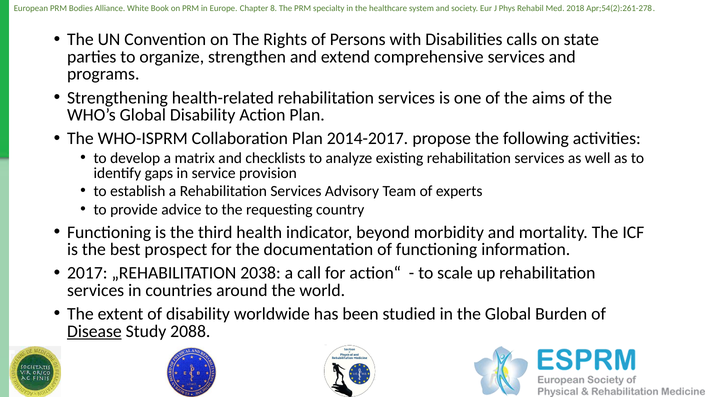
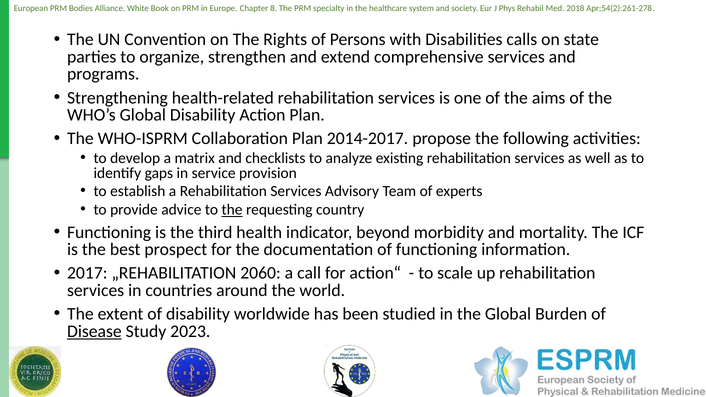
the at (232, 210) underline: none -> present
2038: 2038 -> 2060
2088: 2088 -> 2023
